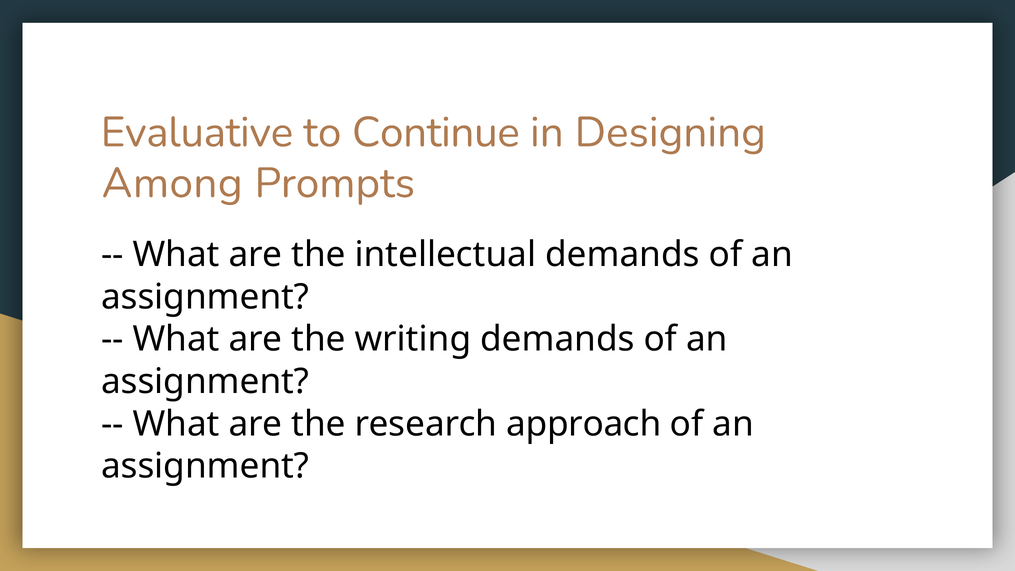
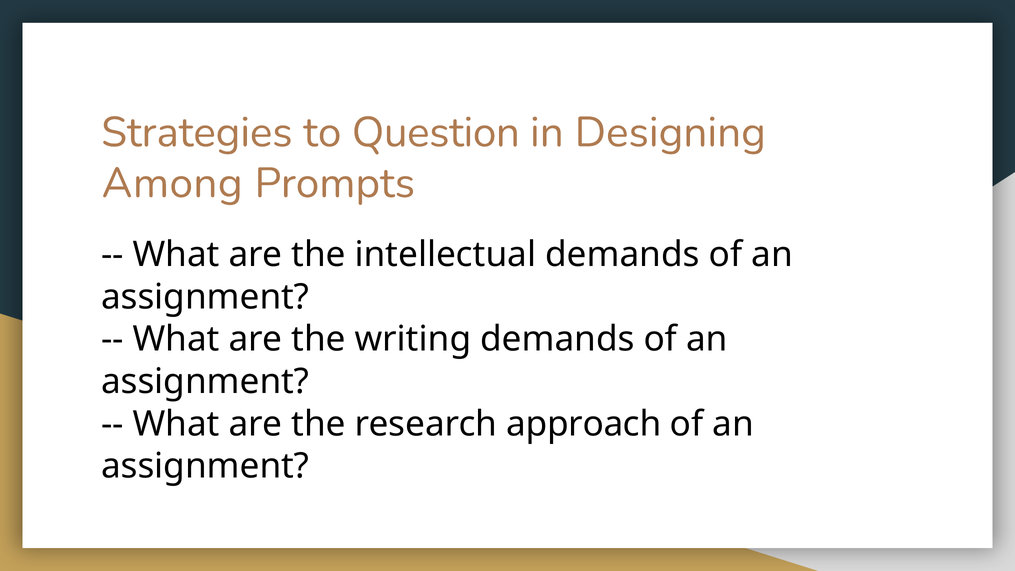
Evaluative: Evaluative -> Strategies
Continue: Continue -> Question
